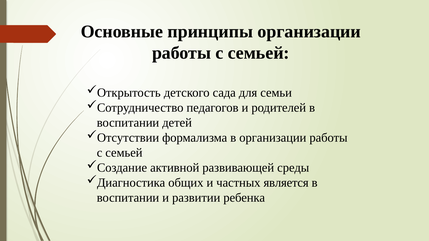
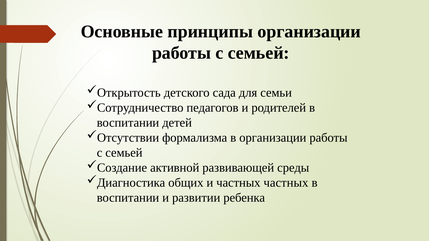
частных является: является -> частных
